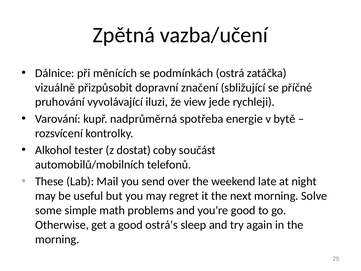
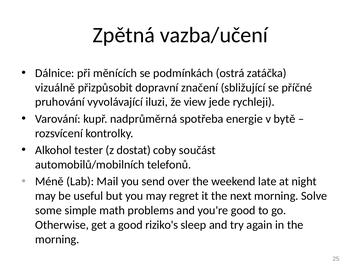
These: These -> Méně
ostrá's: ostrá's -> riziko's
